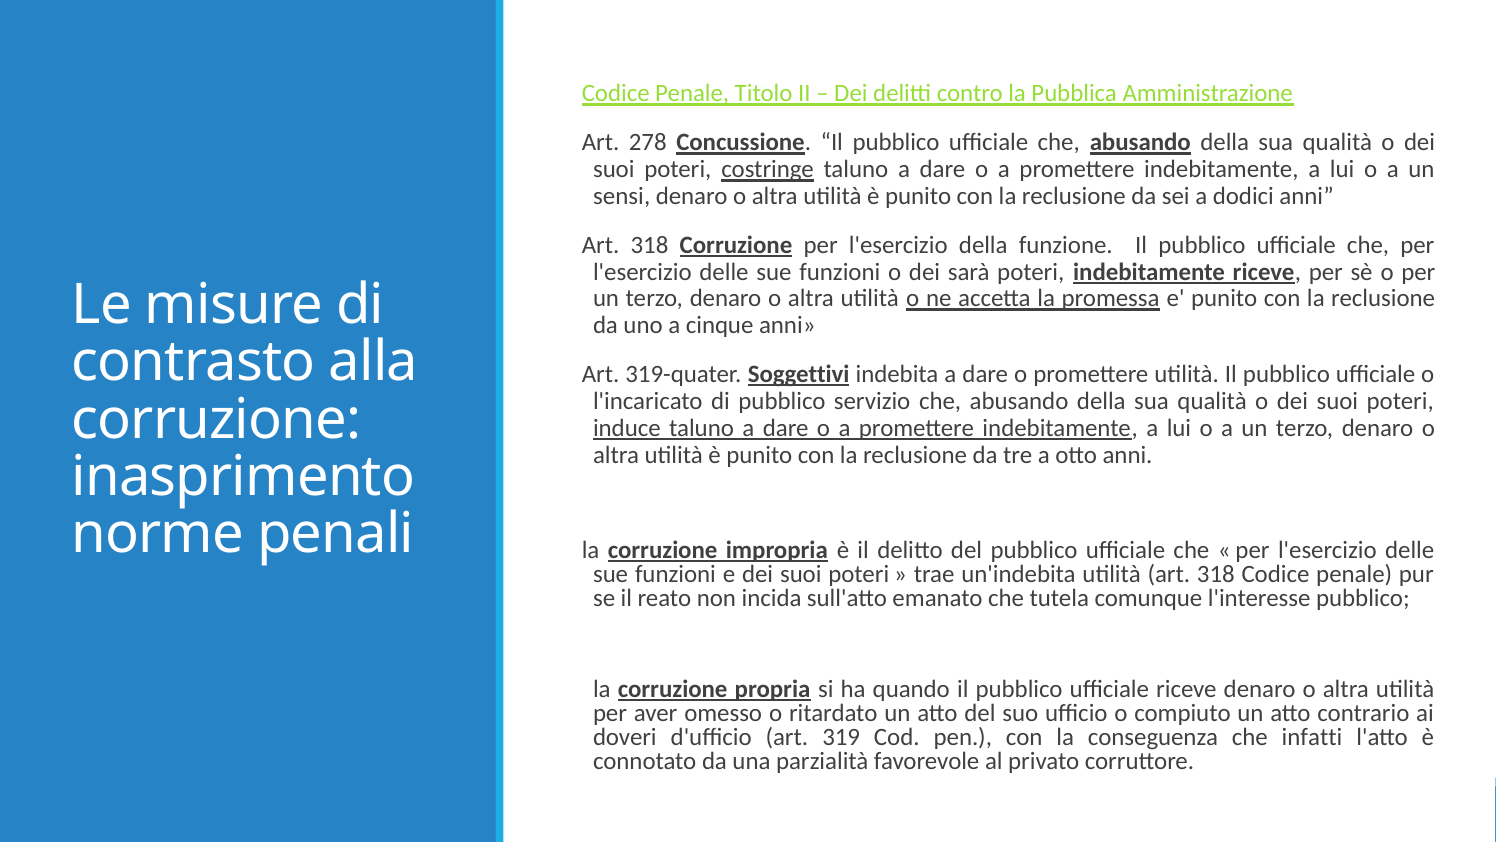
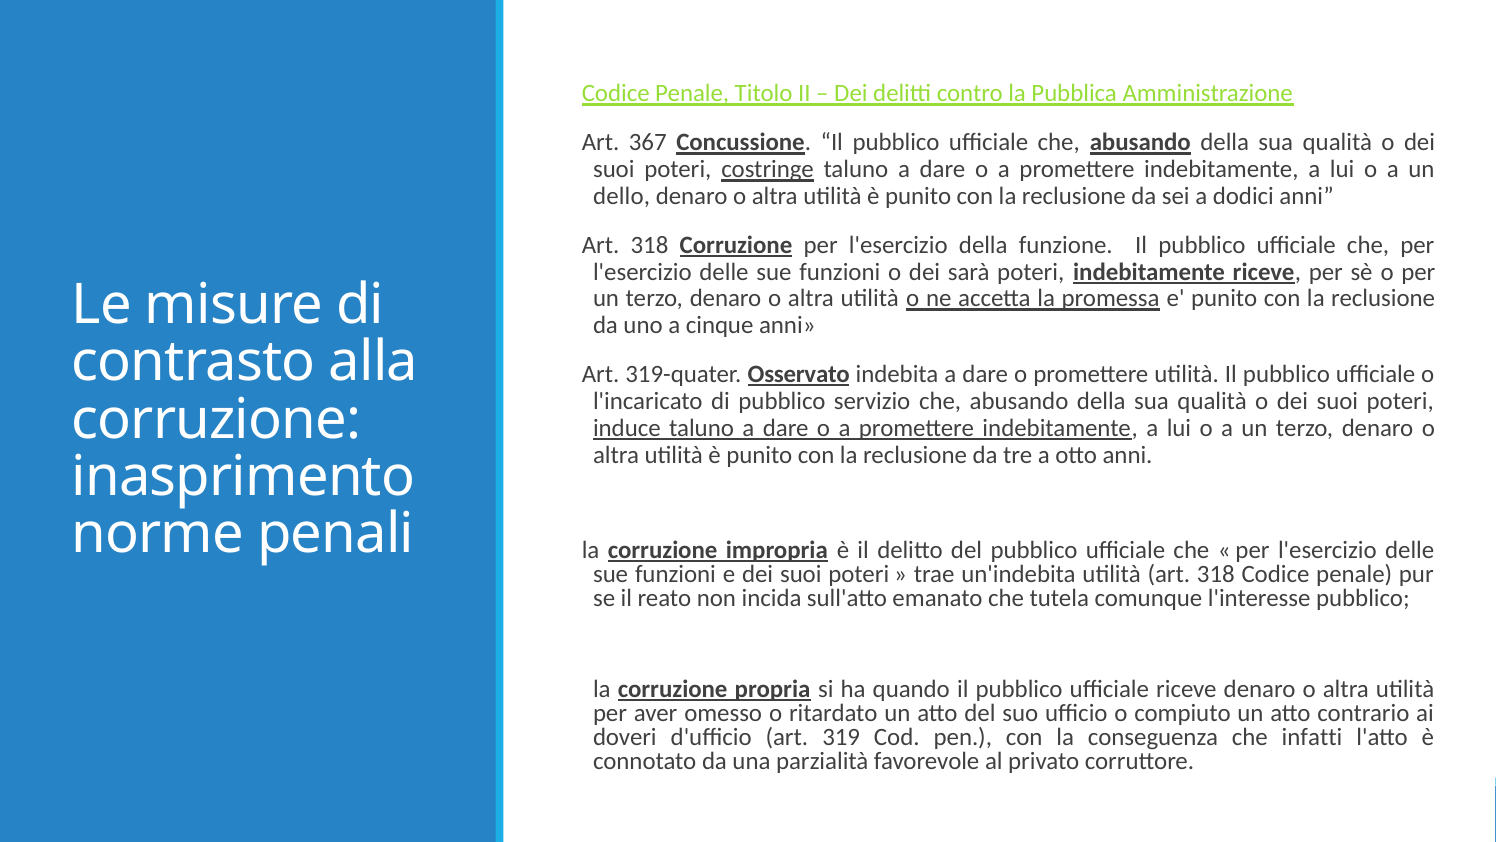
278: 278 -> 367
sensi: sensi -> dello
Soggettivi: Soggettivi -> Osservato
